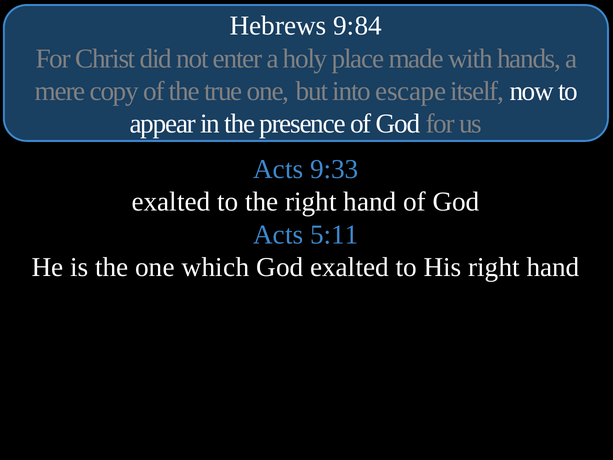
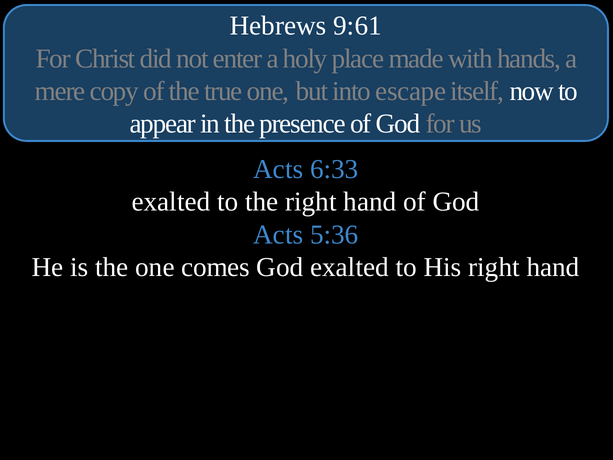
9:84: 9:84 -> 9:61
9:33: 9:33 -> 6:33
5:11: 5:11 -> 5:36
which: which -> comes
